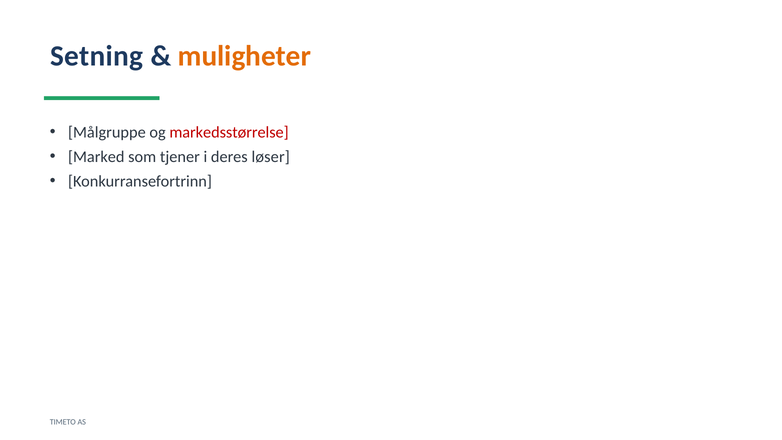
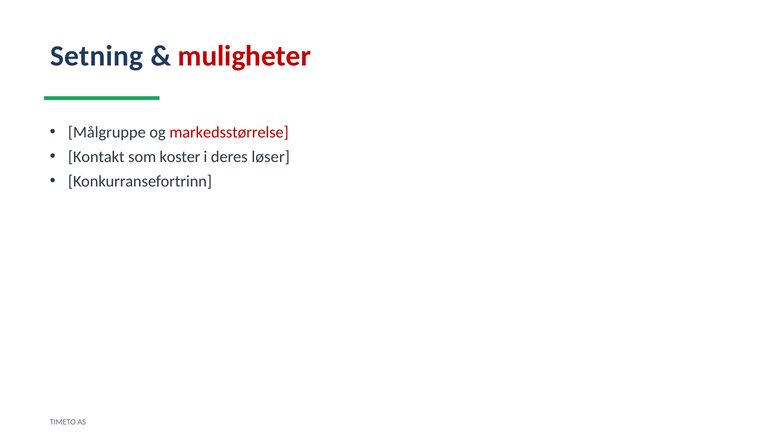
muligheter colour: orange -> red
Marked: Marked -> Kontakt
tjener: tjener -> koster
